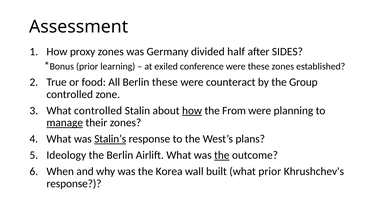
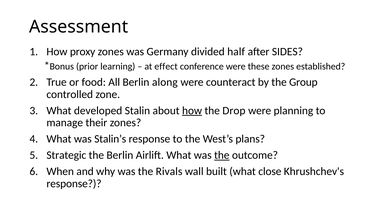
exiled: exiled -> effect
Berlin these: these -> along
What controlled: controlled -> developed
From: From -> Drop
manage underline: present -> none
Stalin’s underline: present -> none
Ideology: Ideology -> Strategic
Korea: Korea -> Rivals
what prior: prior -> close
